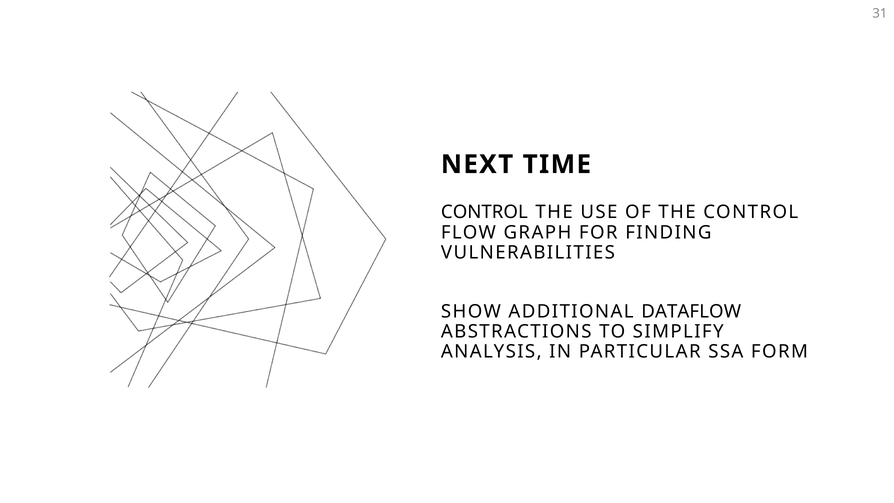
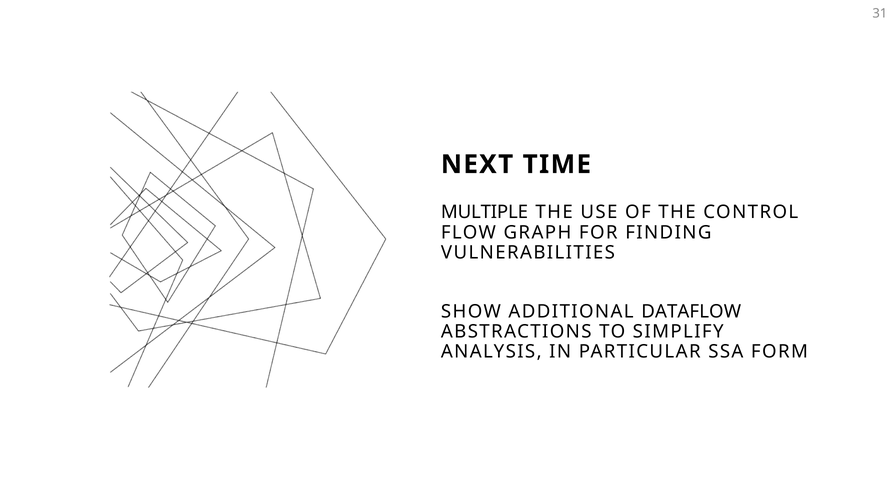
CONTROL at (484, 212): CONTROL -> MULTIPLE
